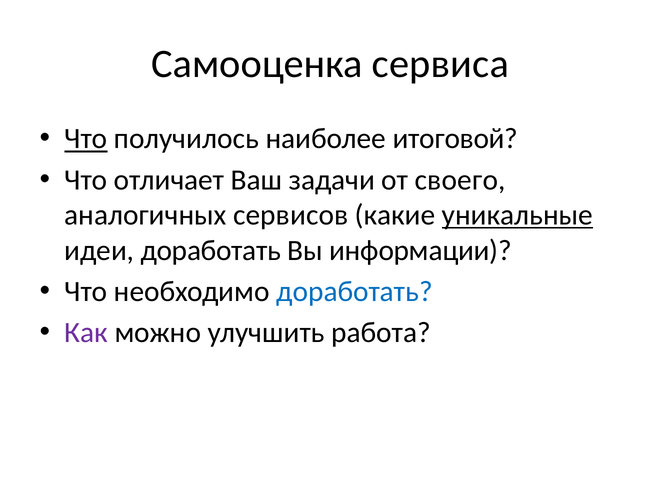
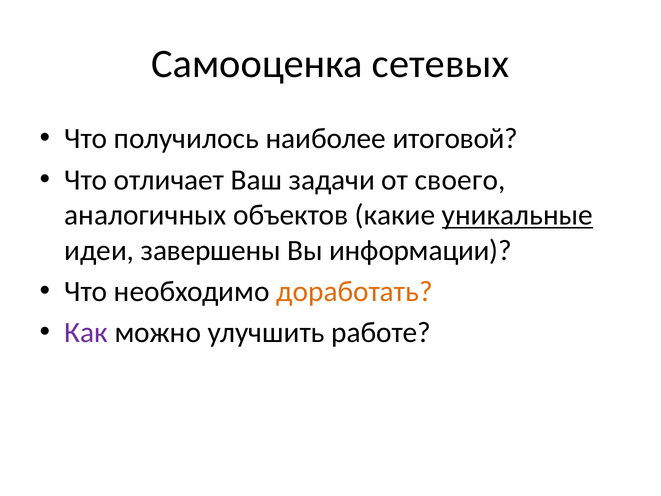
сервиса: сервиса -> сетевых
Что at (86, 139) underline: present -> none
сервисов: сервисов -> объектов
идеи доработать: доработать -> завершены
доработать at (354, 291) colour: blue -> orange
работа: работа -> работе
